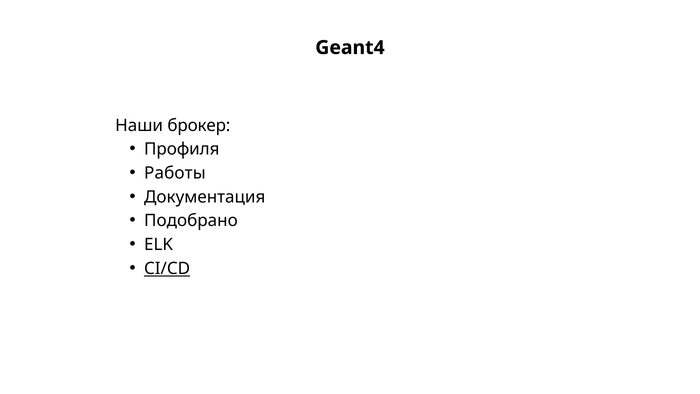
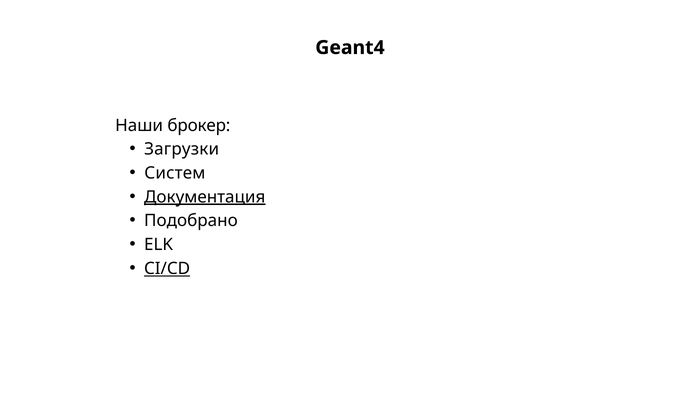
Профиля: Профиля -> Загрузки
Работы: Работы -> Систем
Документация underline: none -> present
